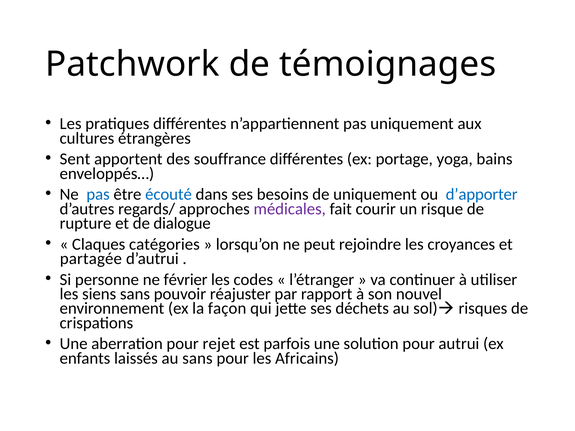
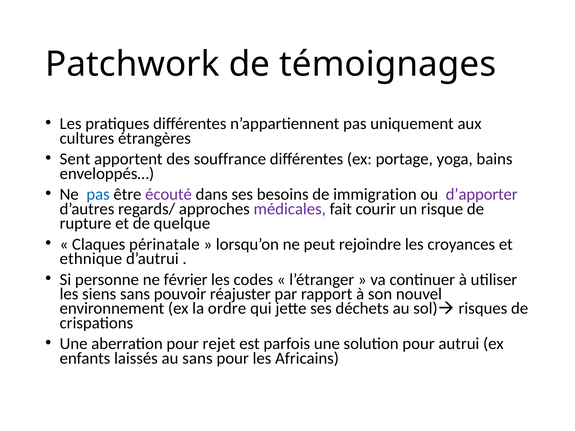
écouté colour: blue -> purple
de uniquement: uniquement -> immigration
d’apporter colour: blue -> purple
dialogue: dialogue -> quelque
catégories: catégories -> périnatale
partagée: partagée -> ethnique
façon: façon -> ordre
